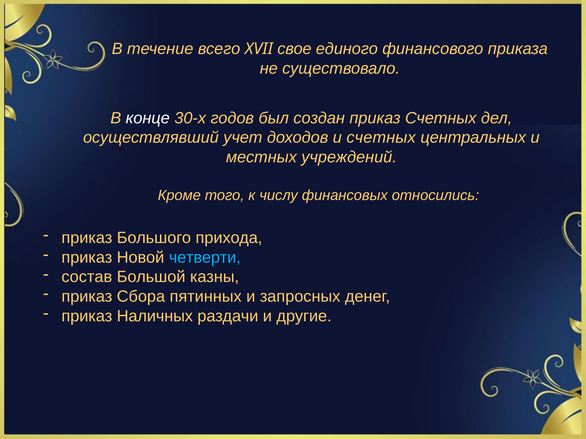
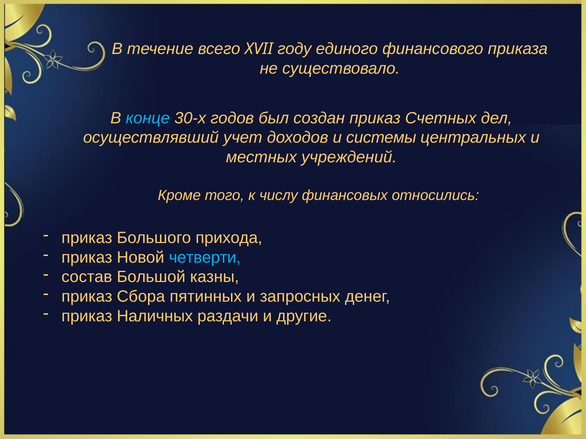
свое: свое -> году
конце colour: white -> light blue
и счетных: счетных -> системы
